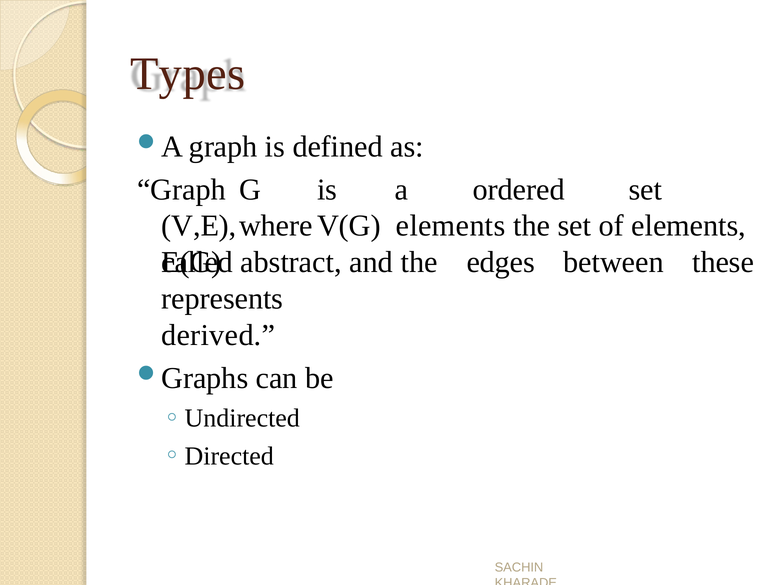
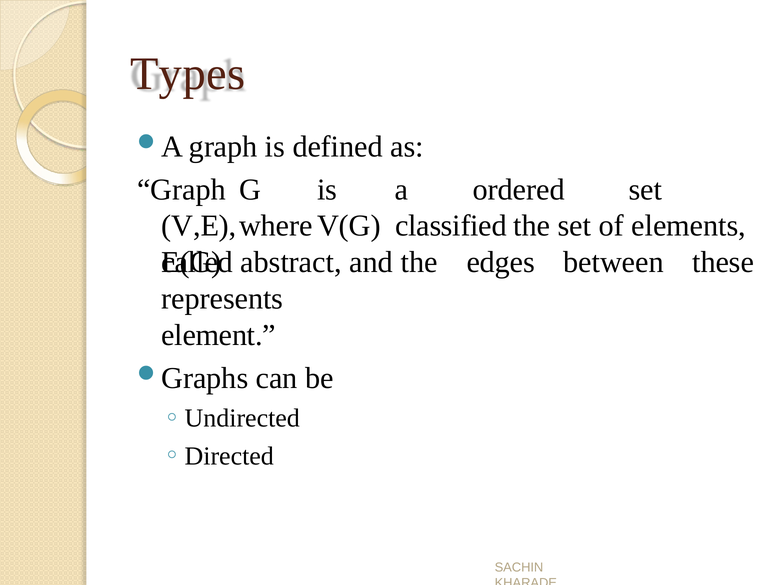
elements at (451, 226): elements -> classified
derived: derived -> element
